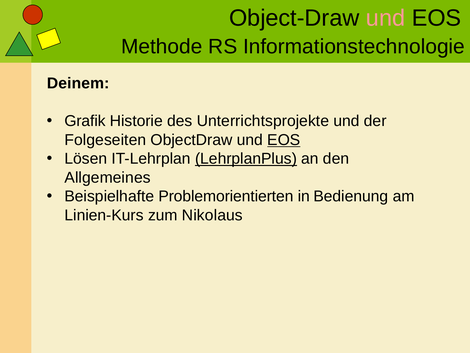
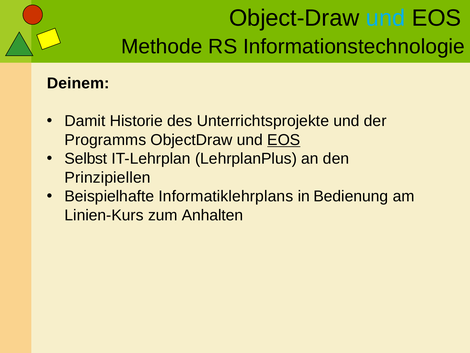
und at (386, 18) colour: pink -> light blue
Grafik: Grafik -> Damit
Folgeseiten: Folgeseiten -> Programms
Lösen: Lösen -> Selbst
LehrplanPlus underline: present -> none
Allgemeines: Allgemeines -> Prinzipiellen
Problemorientierten: Problemorientierten -> Informatiklehrplans
Nikolaus: Nikolaus -> Anhalten
